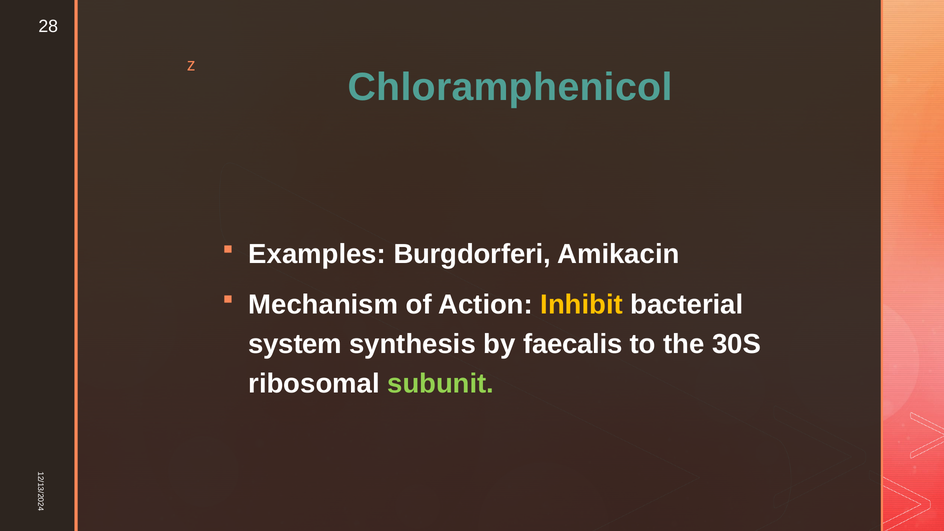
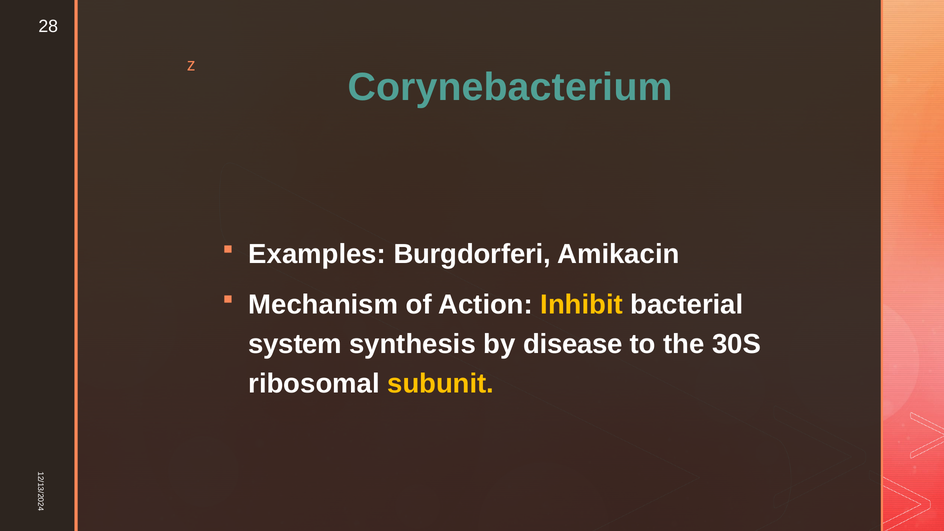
Chloramphenicol: Chloramphenicol -> Corynebacterium
faecalis: faecalis -> disease
subunit colour: light green -> yellow
